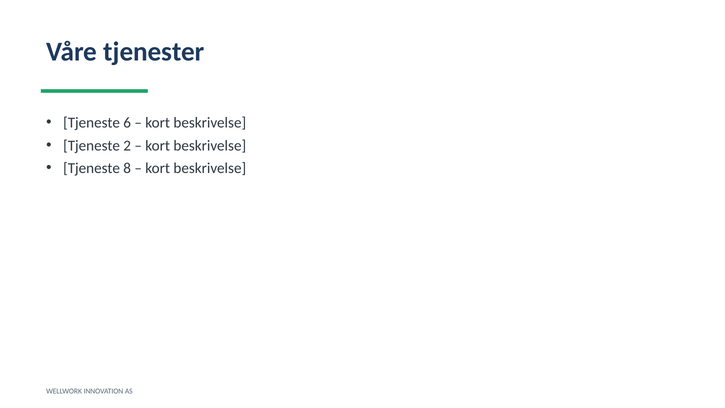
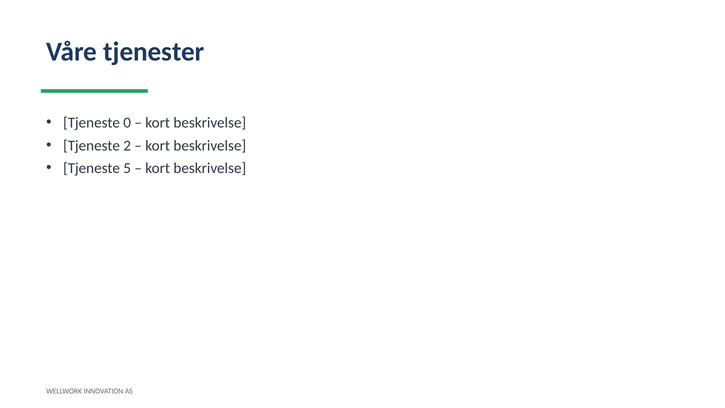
6: 6 -> 0
8: 8 -> 5
